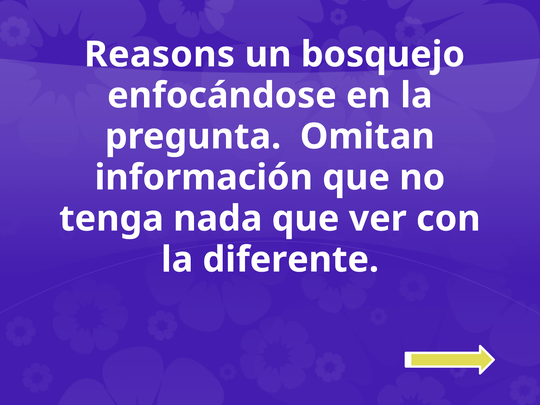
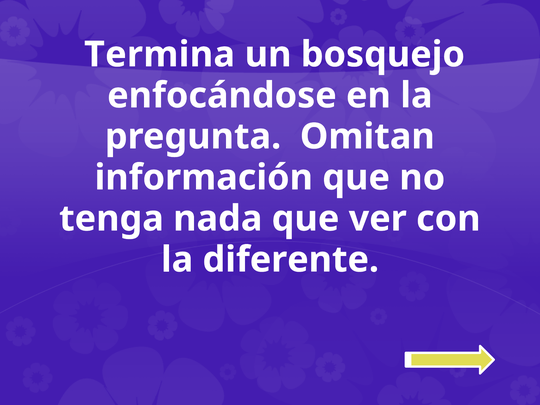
Reasons: Reasons -> Termina
